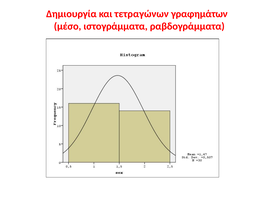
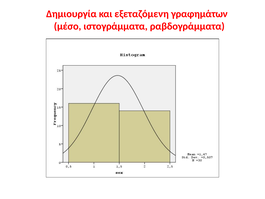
τετραγώνων: τετραγώνων -> εξεταζόμενη
